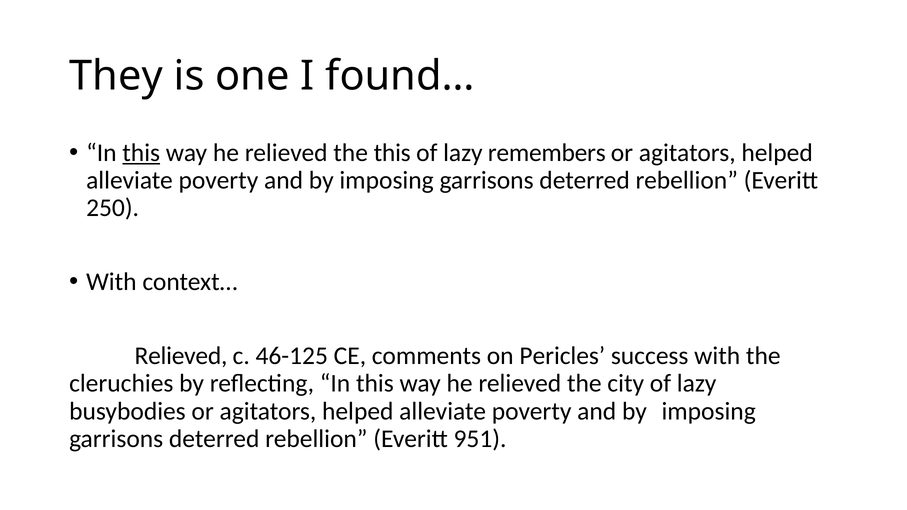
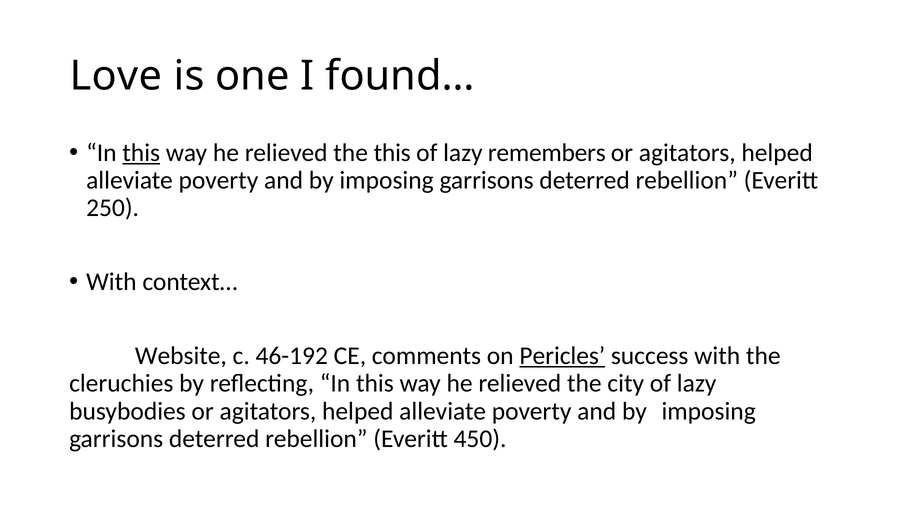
They: They -> Love
Relieved at (181, 356): Relieved -> Website
46-125: 46-125 -> 46-192
Pericles underline: none -> present
951: 951 -> 450
